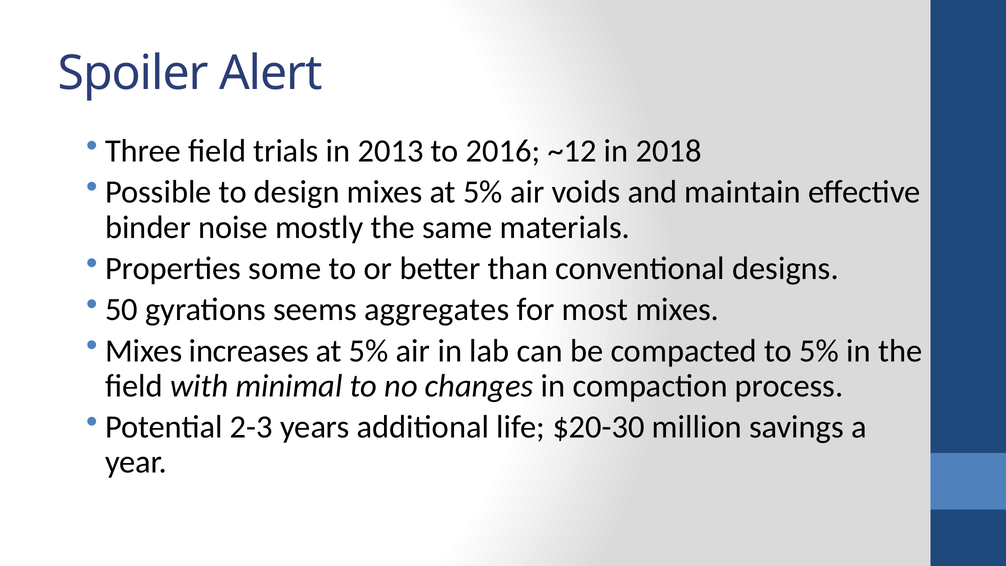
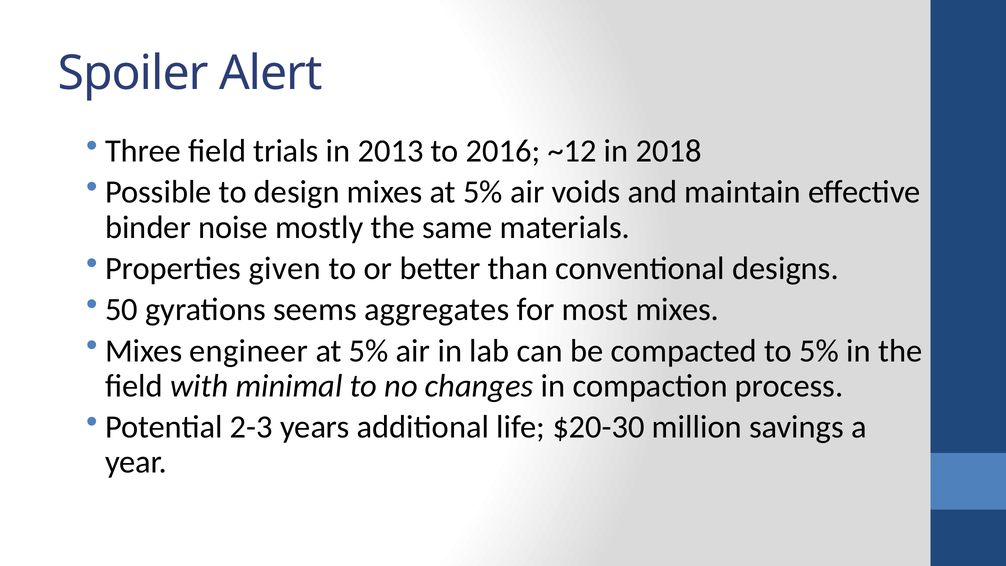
some: some -> given
increases: increases -> engineer
